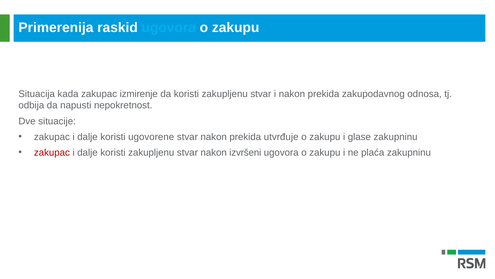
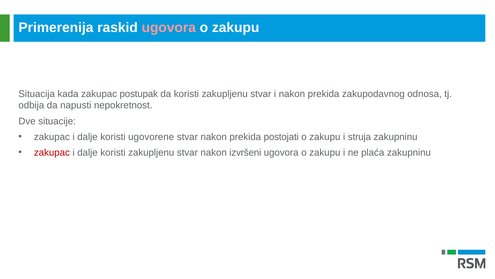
ugovora at (169, 28) colour: light blue -> pink
izmirenje: izmirenje -> postupak
utvrđuje: utvrđuje -> postojati
glase: glase -> struja
